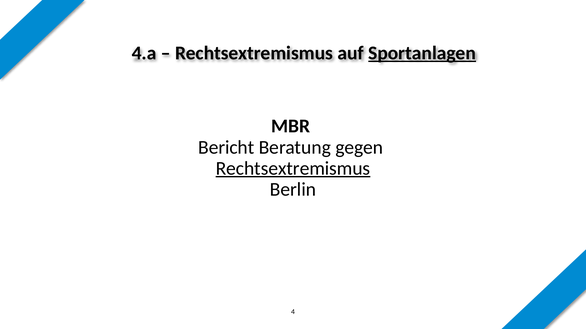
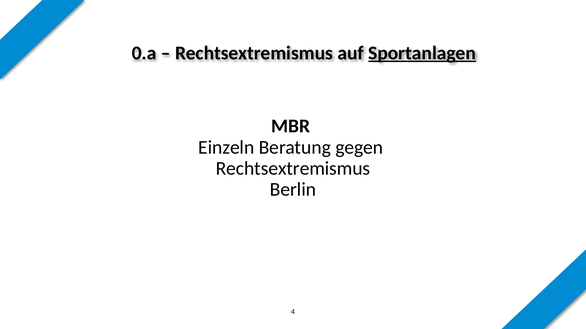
4.a: 4.a -> 0.a
Bericht: Bericht -> Einzeln
Rechtsextremismus at (293, 169) underline: present -> none
